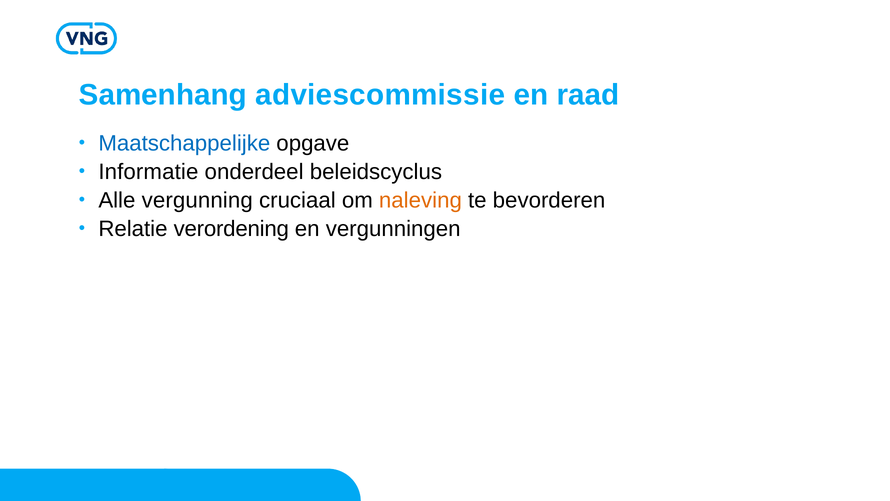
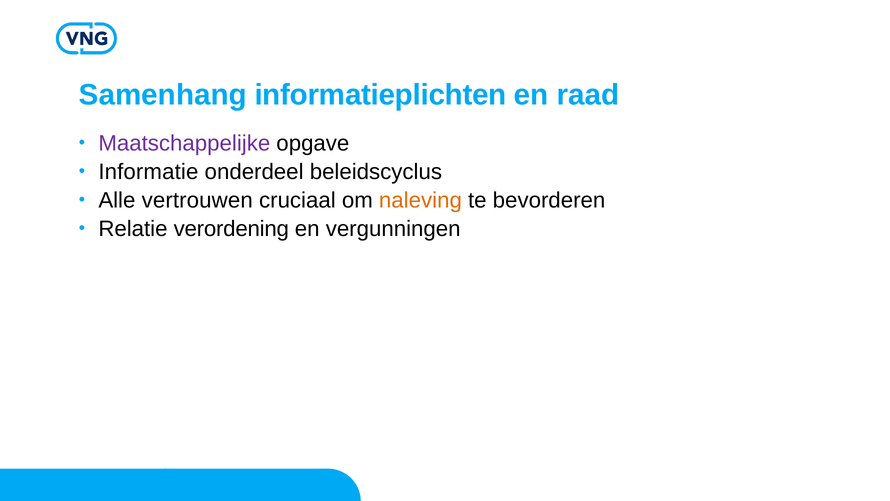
adviescommissie: adviescommissie -> informatieplichten
Maatschappelijke colour: blue -> purple
vergunning: vergunning -> vertrouwen
